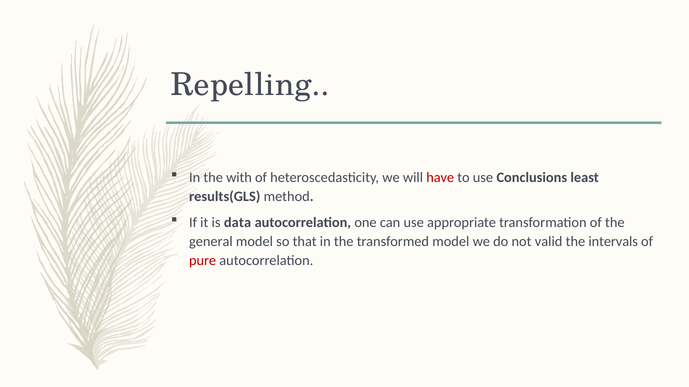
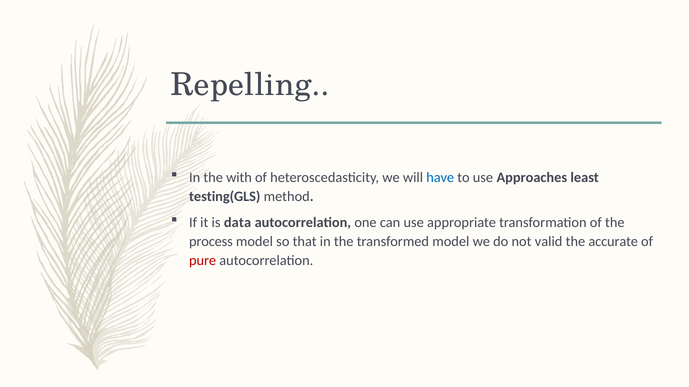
have colour: red -> blue
Conclusions: Conclusions -> Approaches
results(GLS: results(GLS -> testing(GLS
general: general -> process
intervals: intervals -> accurate
